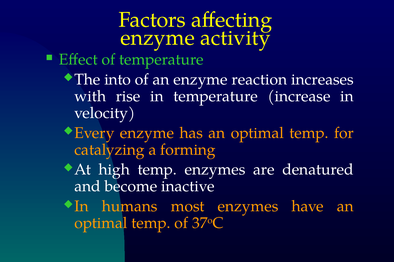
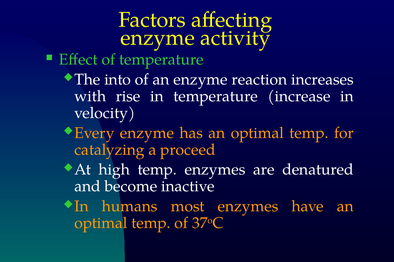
forming: forming -> proceed
